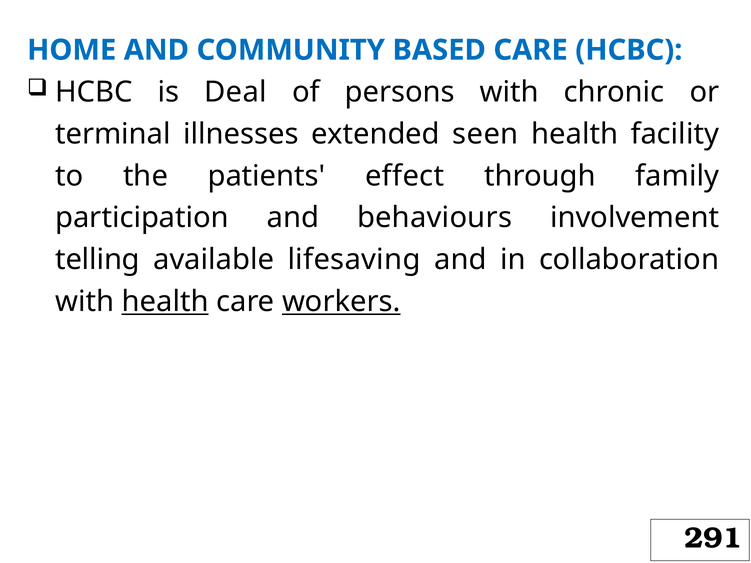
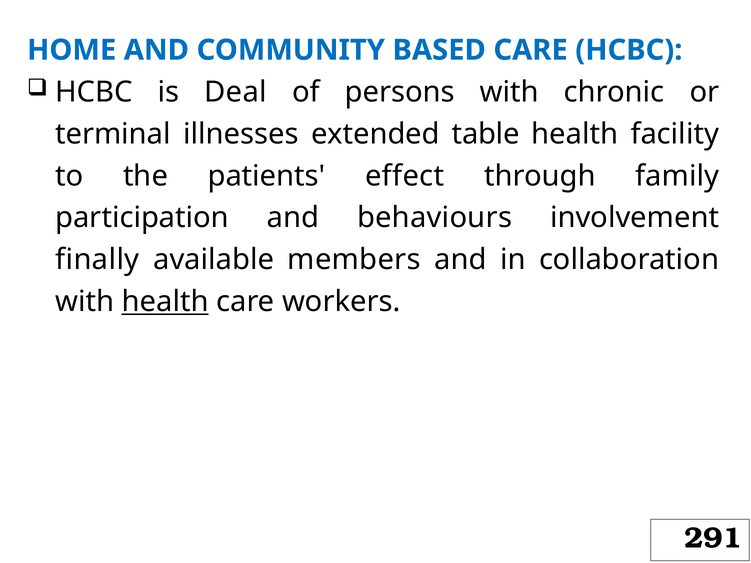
seen: seen -> table
telling: telling -> finally
lifesaving: lifesaving -> members
workers underline: present -> none
